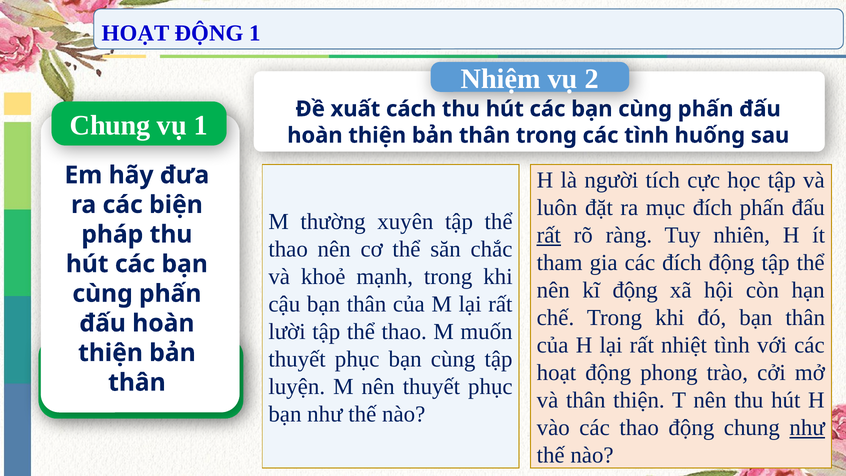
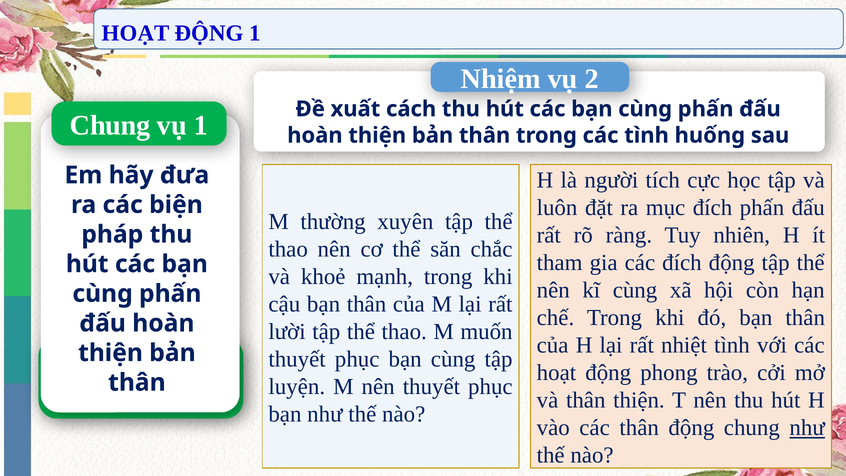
rất at (549, 235) underline: present -> none
kĩ động: động -> cùng
các thao: thao -> thân
